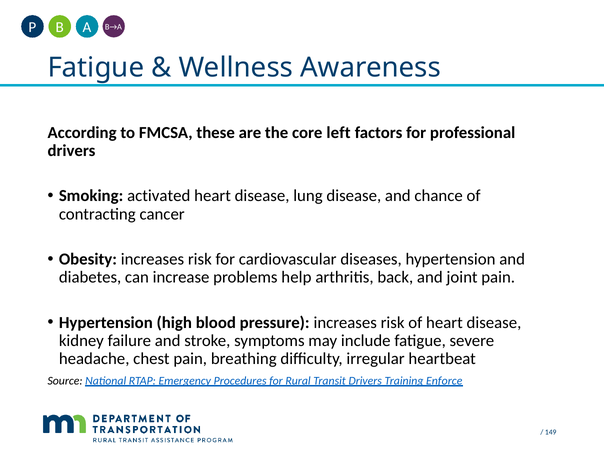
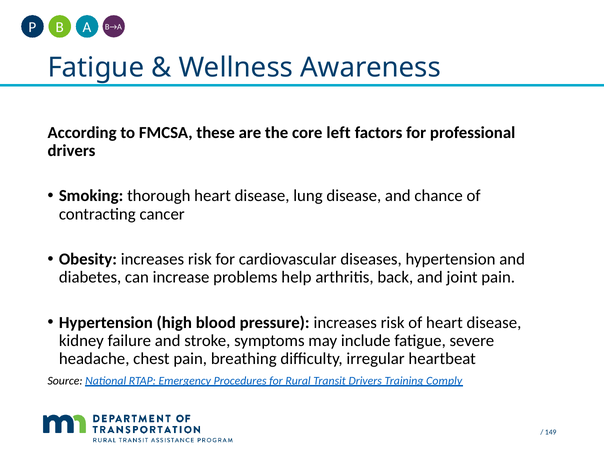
activated: activated -> thorough
Enforce: Enforce -> Comply
